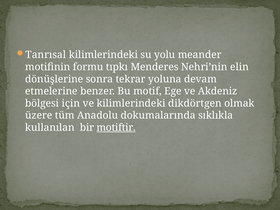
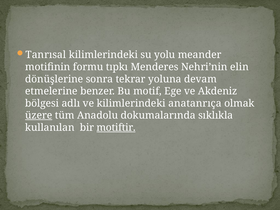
için: için -> adlı
dikdörtgen: dikdörtgen -> anatanrıça
üzere underline: none -> present
